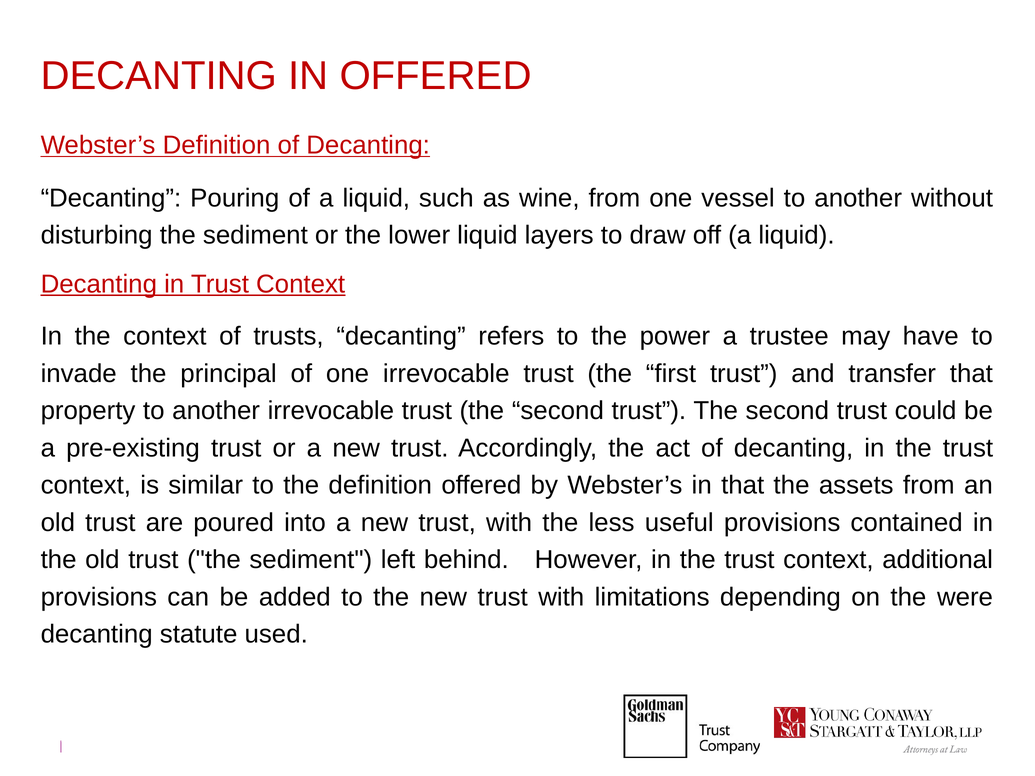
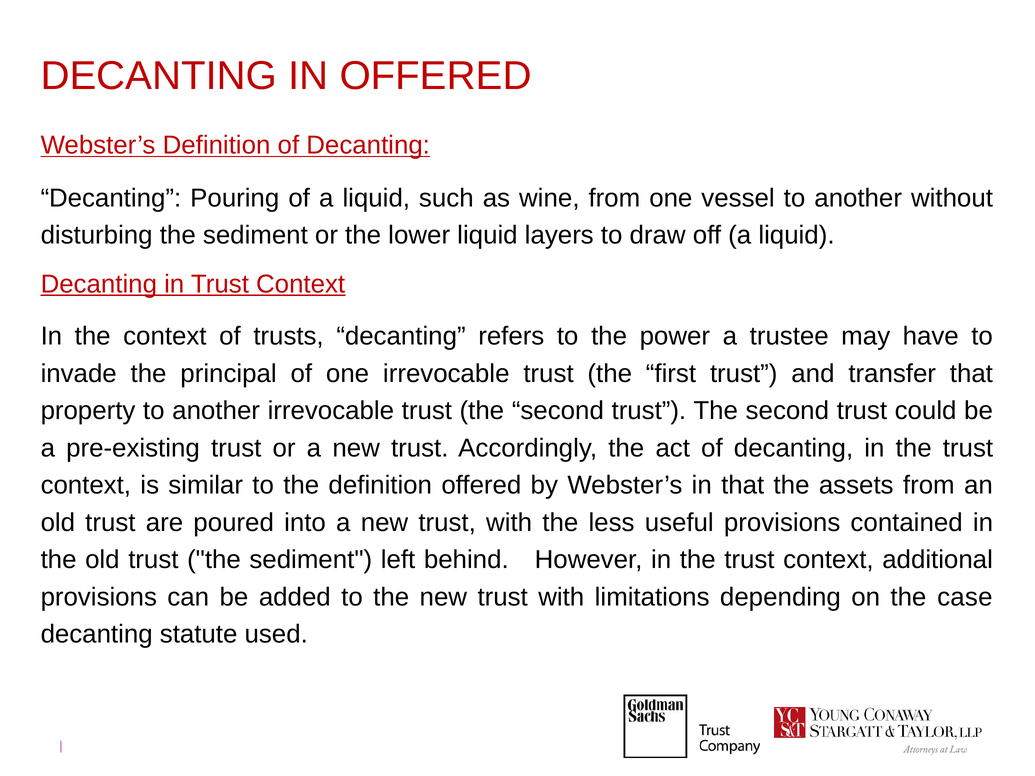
were: were -> case
